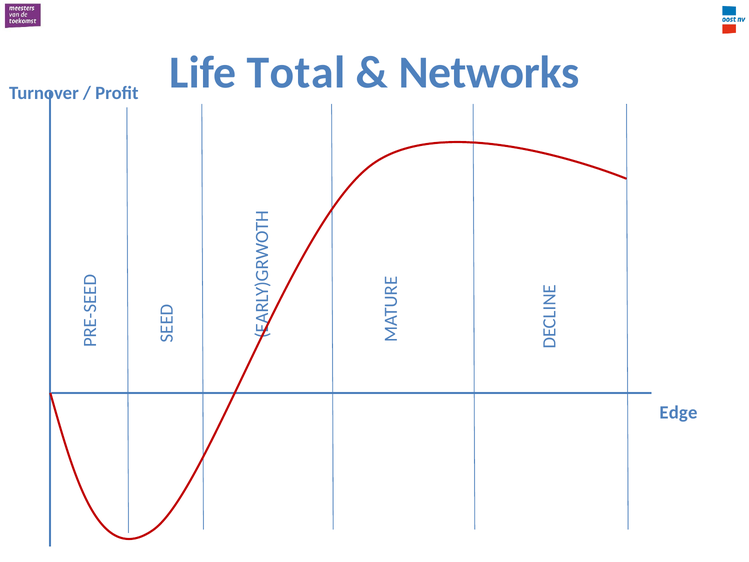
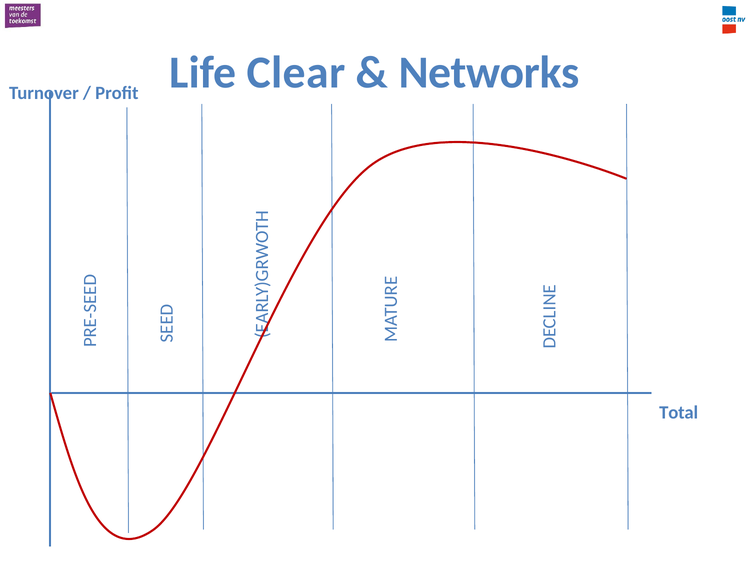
Total: Total -> Clear
Edge: Edge -> Total
